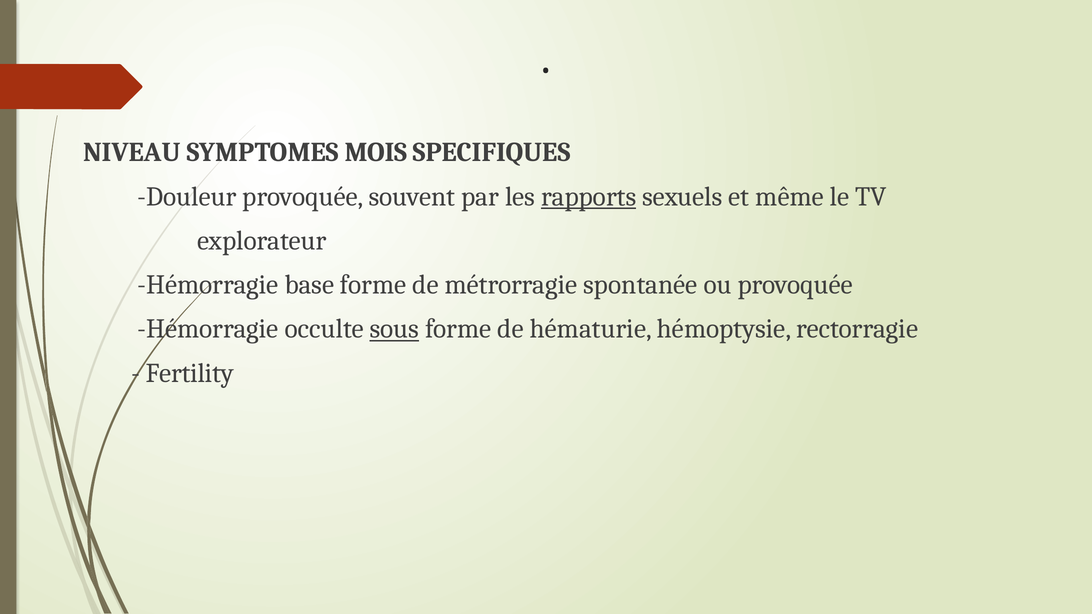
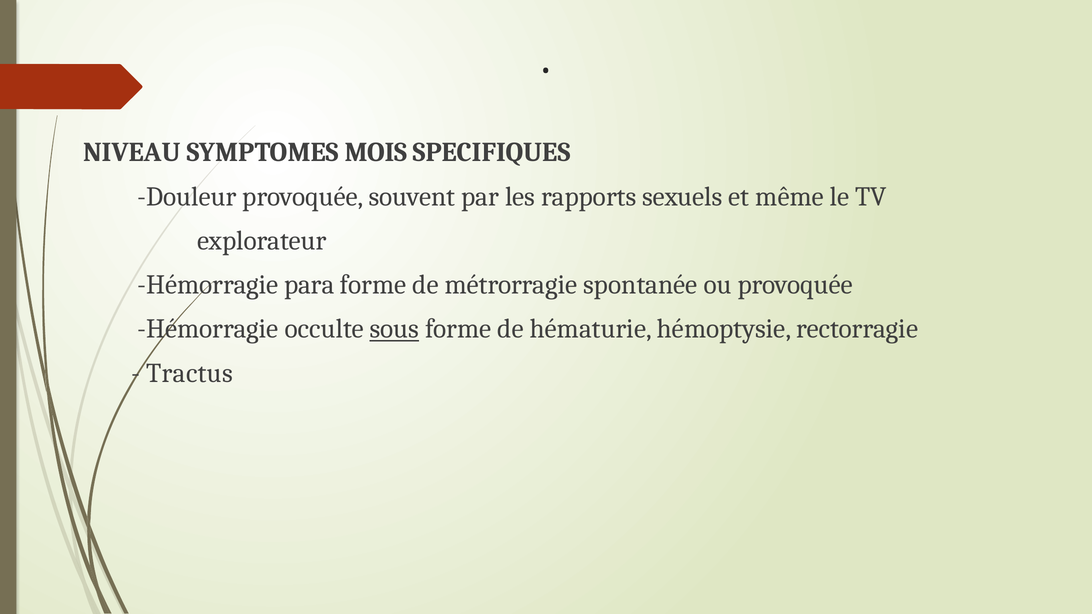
rapports underline: present -> none
base: base -> para
Fertility: Fertility -> Tractus
